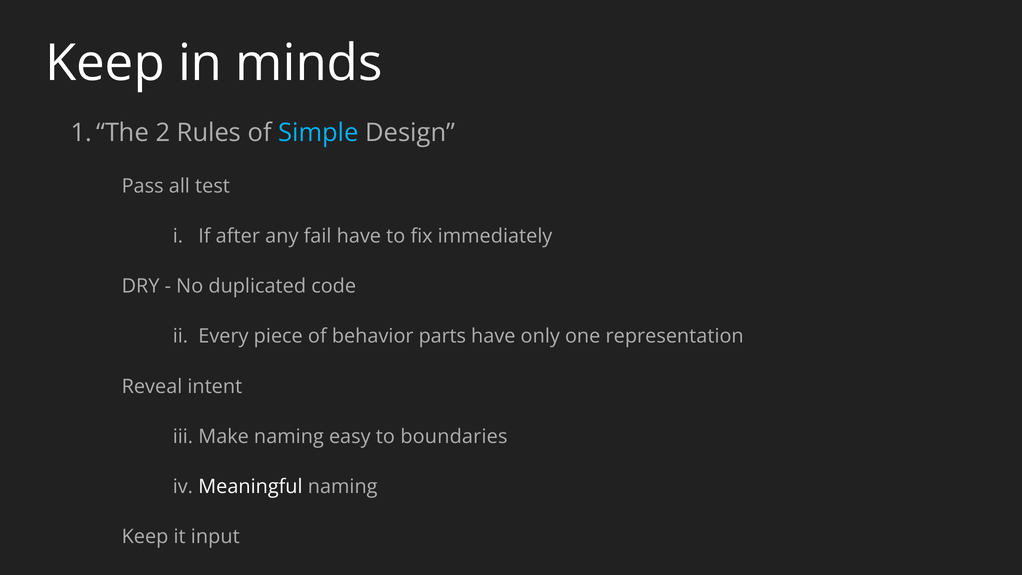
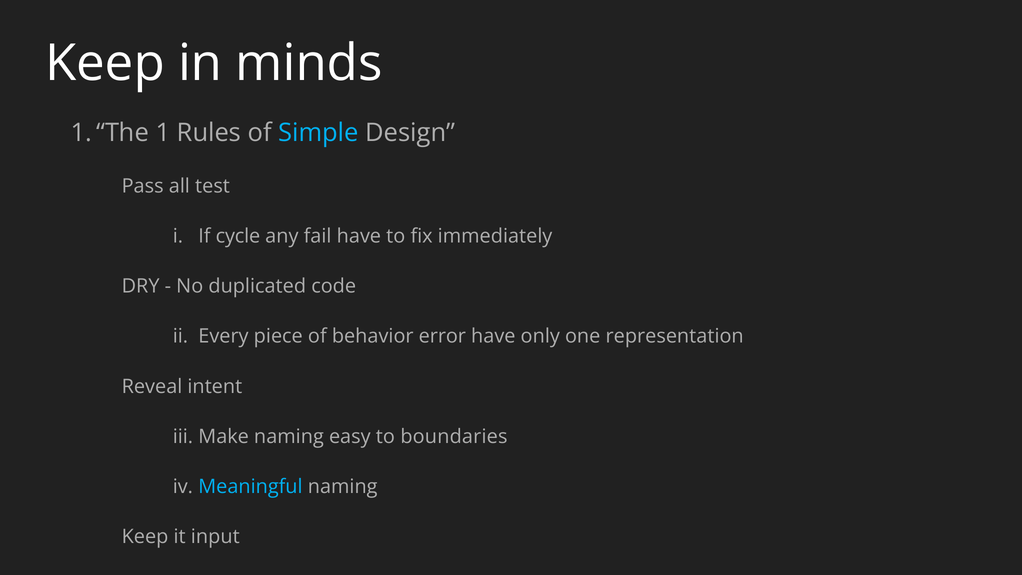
2: 2 -> 1
after: after -> cycle
parts: parts -> error
Meaningful colour: white -> light blue
